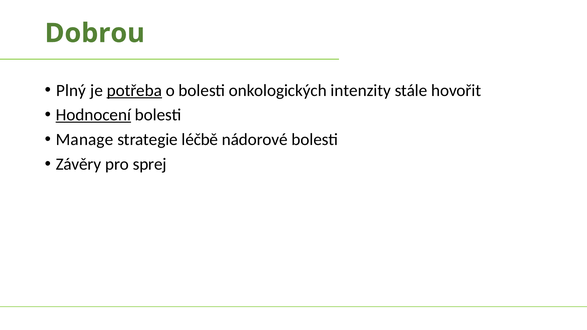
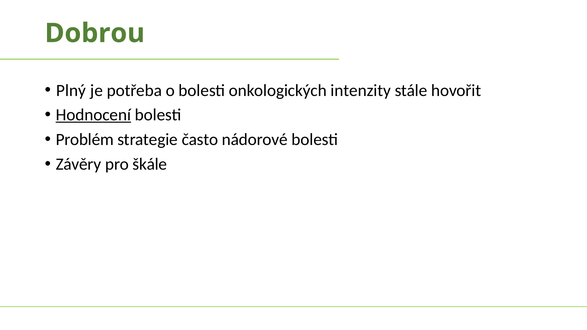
potřeba underline: present -> none
Manage: Manage -> Problém
léčbě: léčbě -> často
sprej: sprej -> škále
